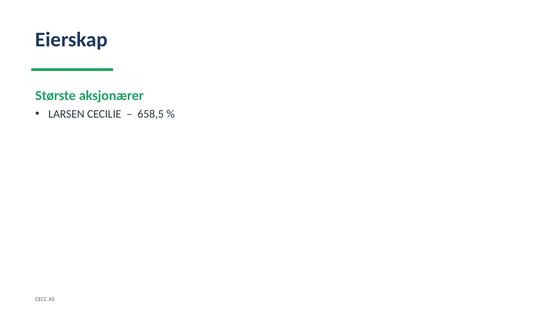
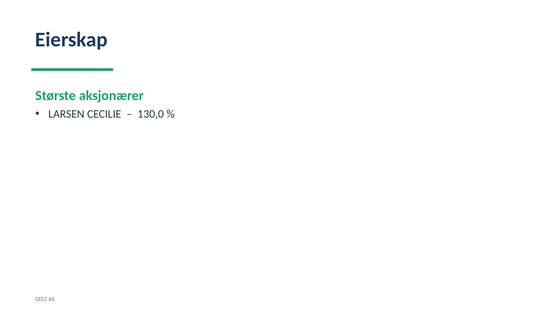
658,5: 658,5 -> 130,0
